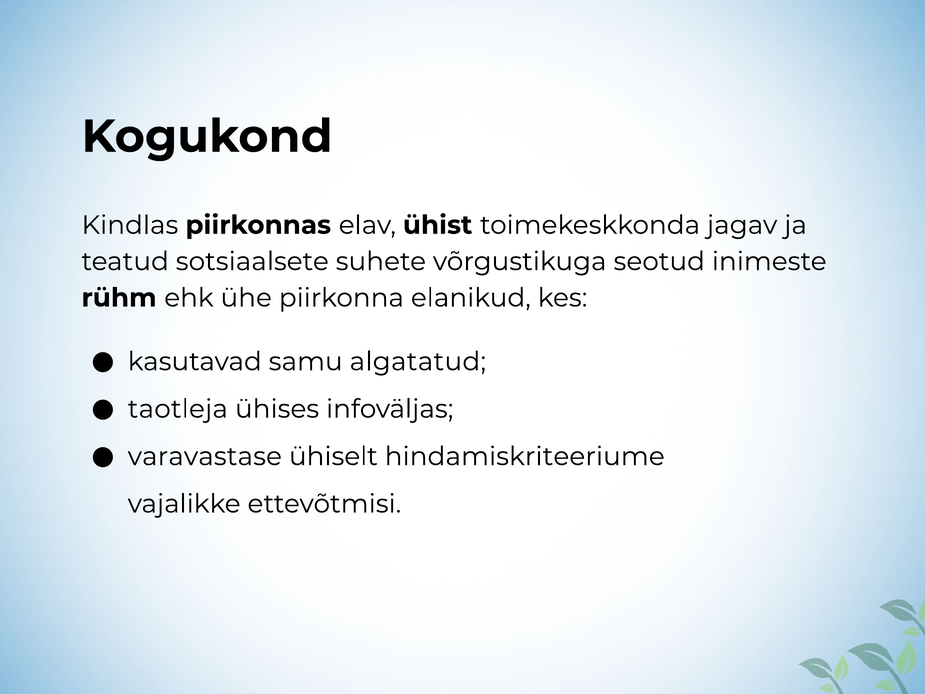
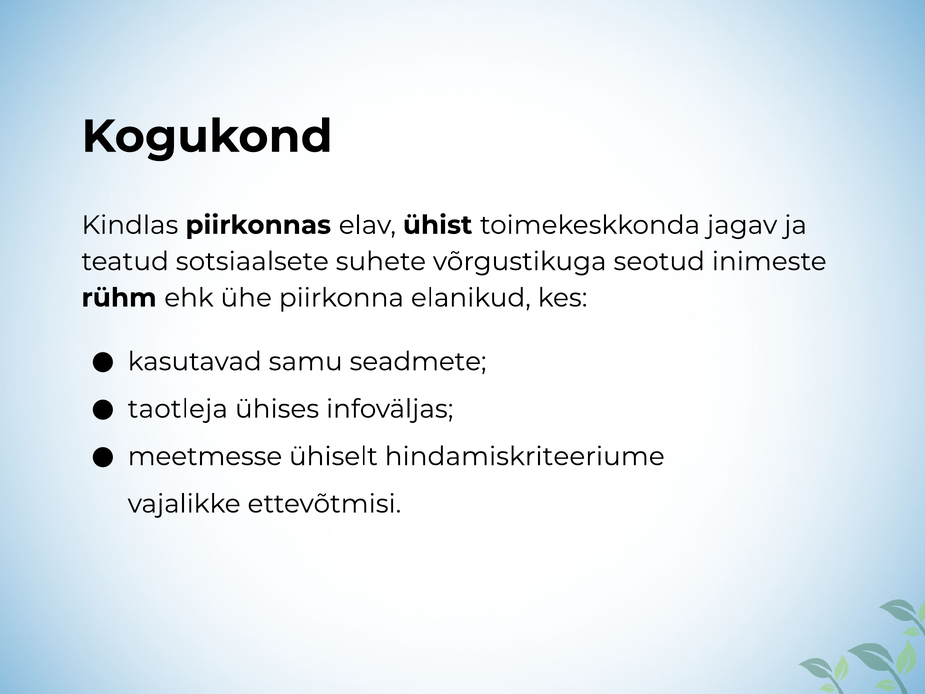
algatatud: algatatud -> seadmete
varavastase: varavastase -> meetmesse
